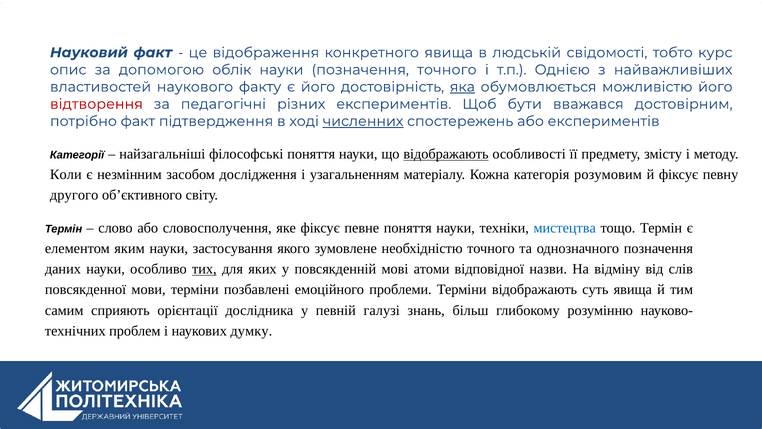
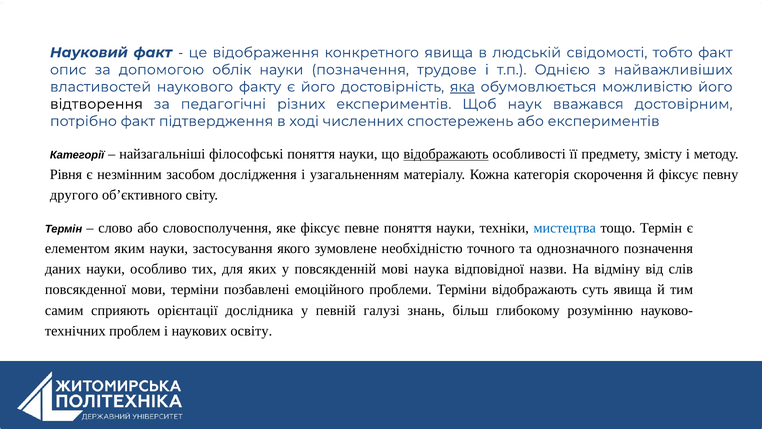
тобто курс: курс -> факт
позначення точного: точного -> трудове
відтворення colour: red -> black
бути: бути -> наук
численних underline: present -> none
Коли: Коли -> Рівня
розумовим: розумовим -> скорочення
тих underline: present -> none
атоми: атоми -> наука
думку: думку -> освіту
